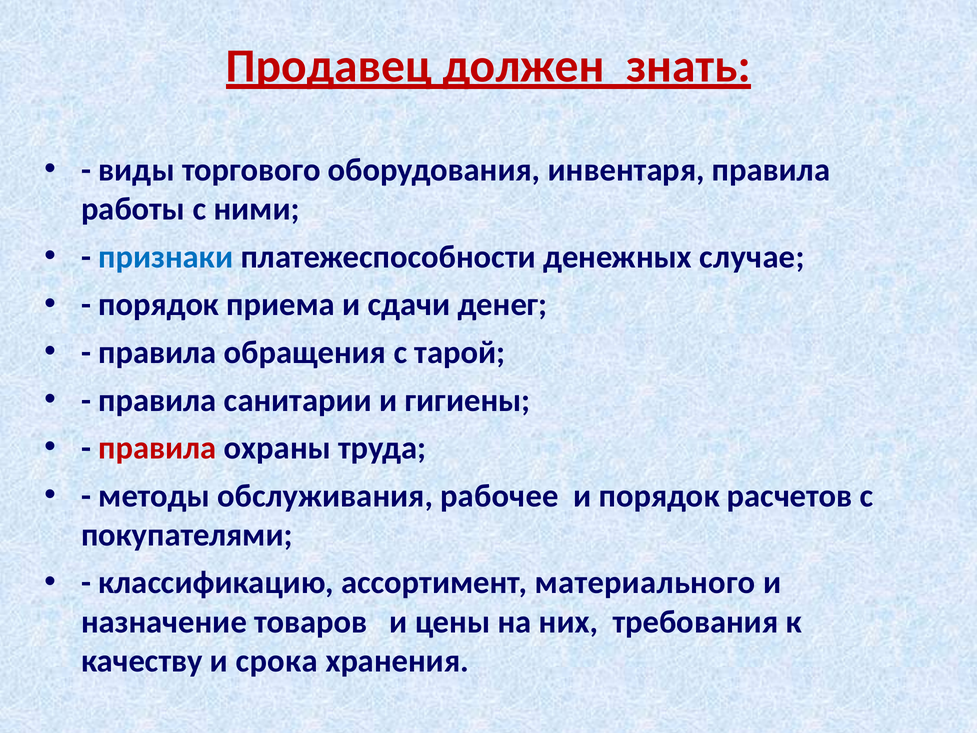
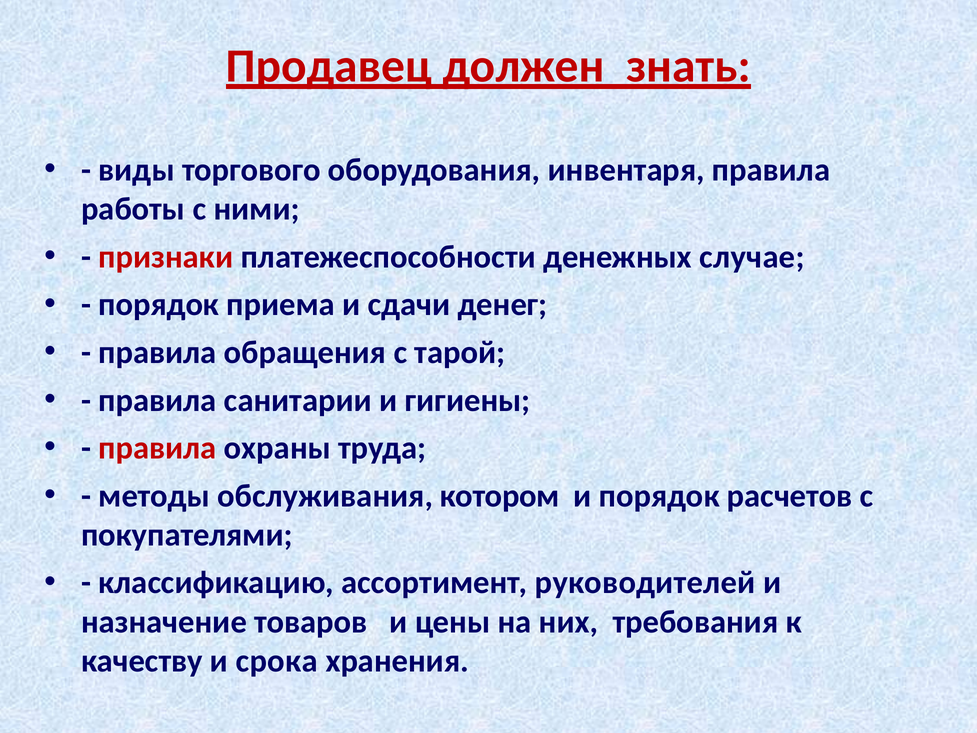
признаки colour: blue -> red
рабочее: рабочее -> котором
материального: материального -> руководителей
